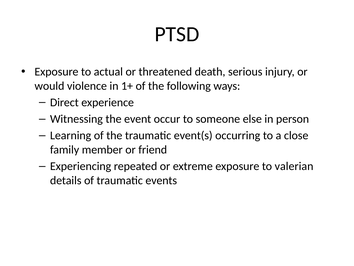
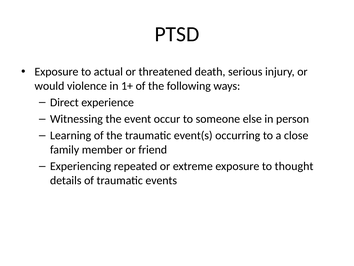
valerian: valerian -> thought
